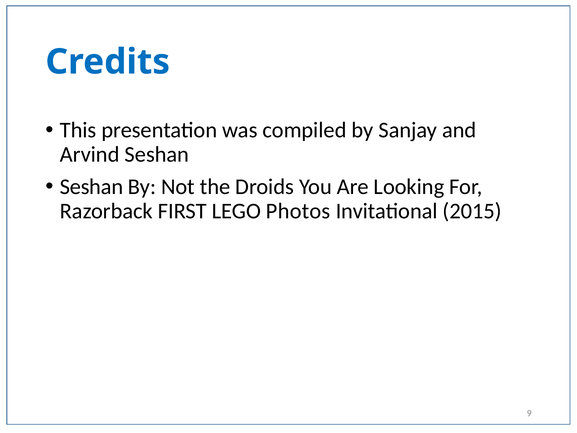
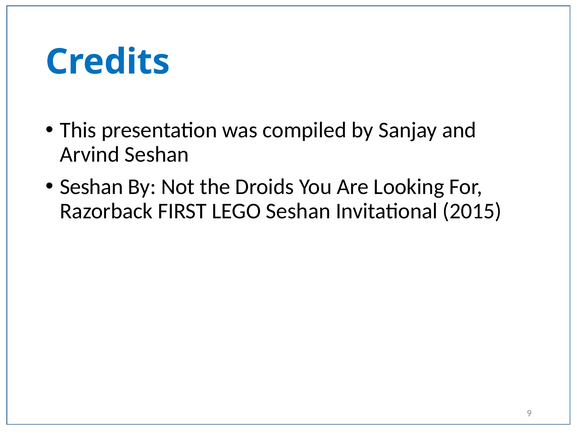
LEGO Photos: Photos -> Seshan
